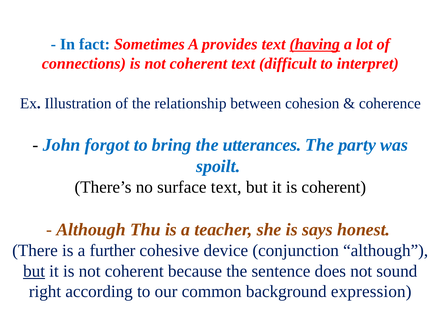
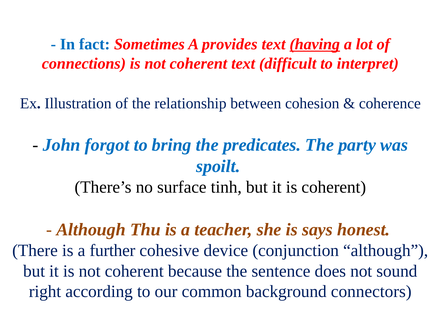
utterances: utterances -> predicates
surface text: text -> tinh
but at (34, 271) underline: present -> none
expression: expression -> connectors
